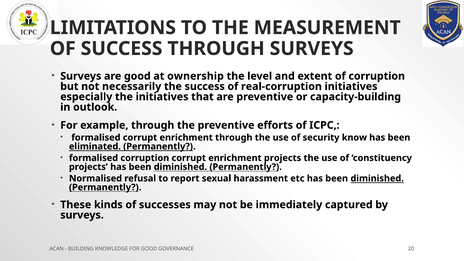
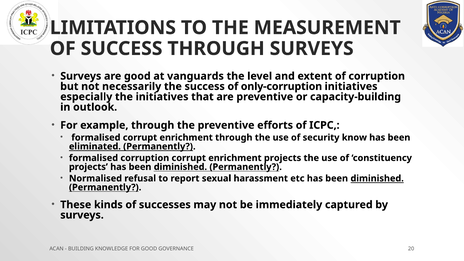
ownership: ownership -> vanguards
real-corruption: real-corruption -> only-corruption
